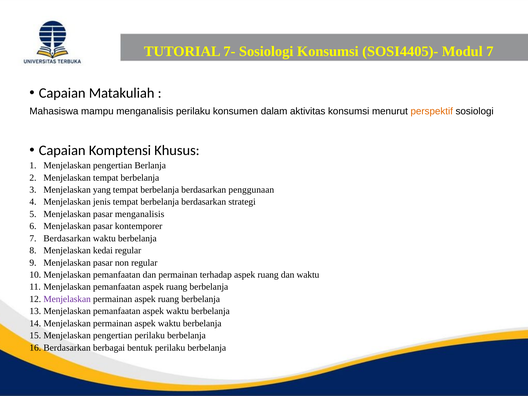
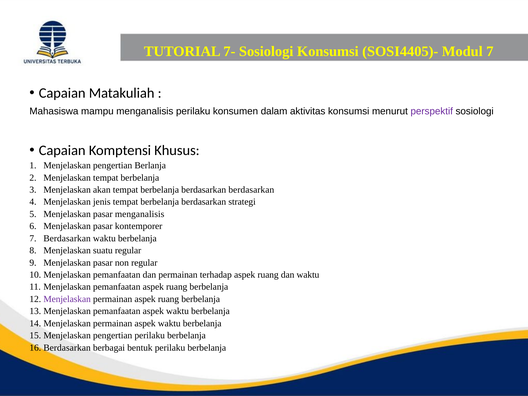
perspektif colour: orange -> purple
yang: yang -> akan
berdasarkan penggunaan: penggunaan -> berdasarkan
kedai: kedai -> suatu
